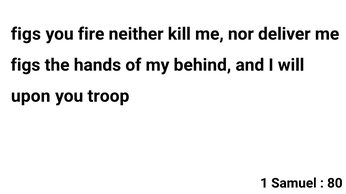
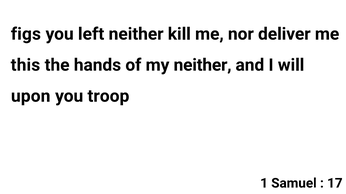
fire: fire -> left
figs at (25, 65): figs -> this
my behind: behind -> neither
80: 80 -> 17
